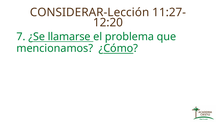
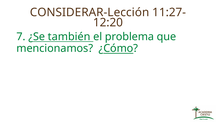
llamarse: llamarse -> también
